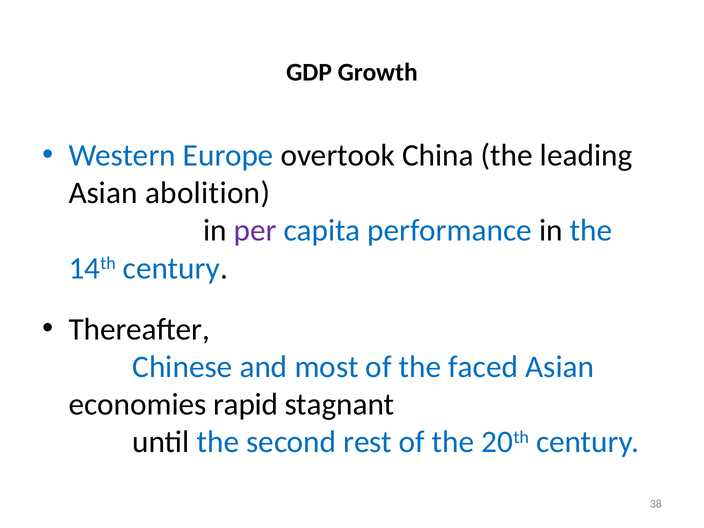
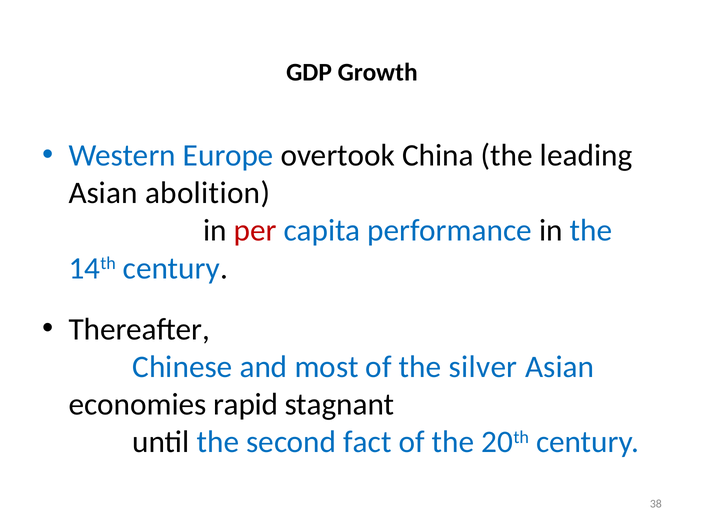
per colour: purple -> red
faced: faced -> silver
rest: rest -> fact
